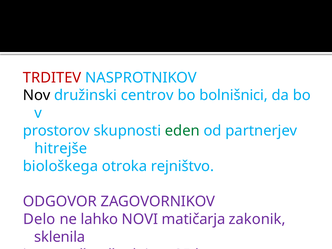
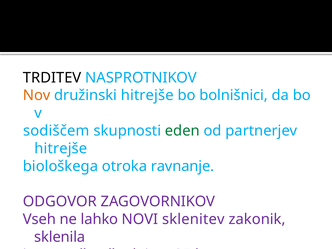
TRDITEV colour: red -> black
Nov colour: black -> orange
družinski centrov: centrov -> hitrejše
prostorov: prostorov -> sodiščem
rejništvo: rejništvo -> ravnanje
Delo: Delo -> Vseh
matičarja: matičarja -> sklenitev
